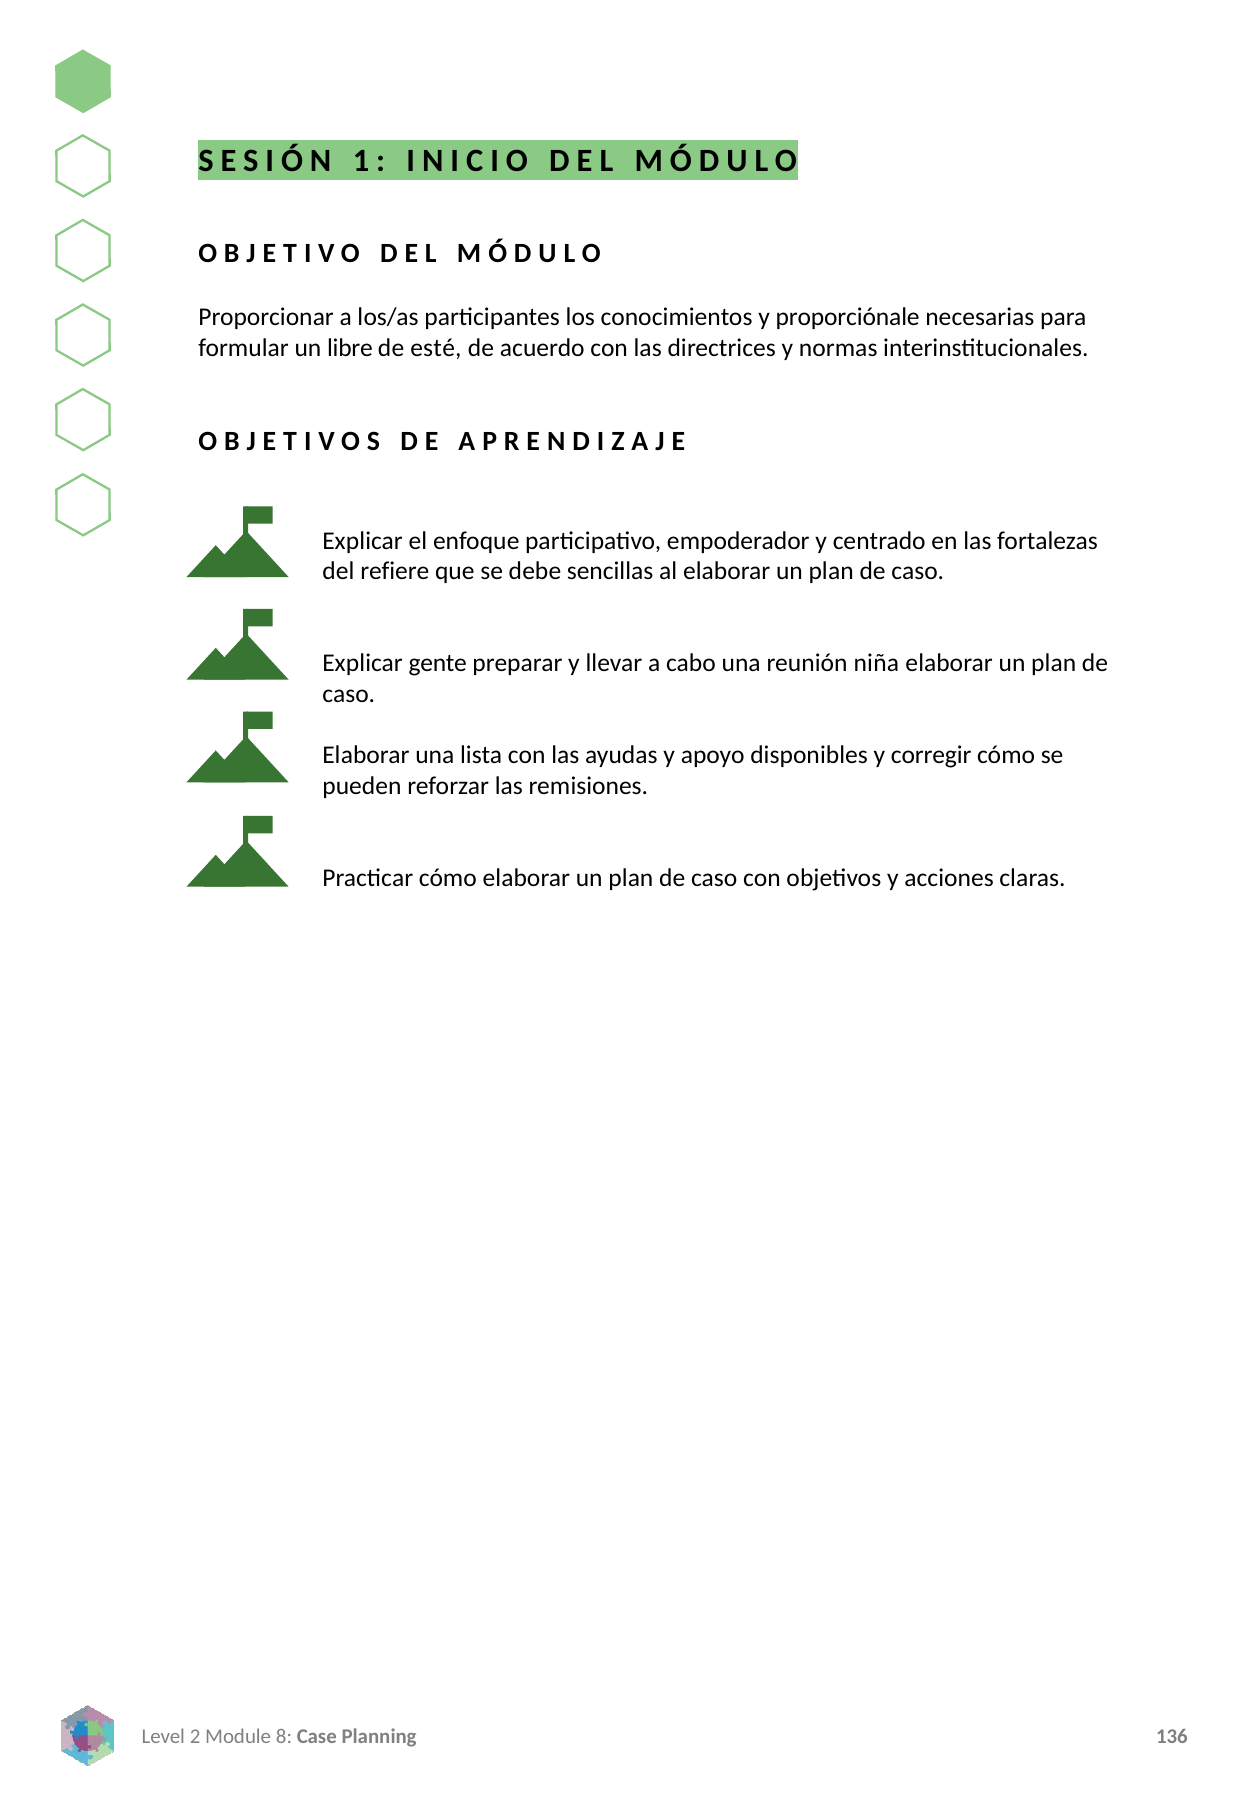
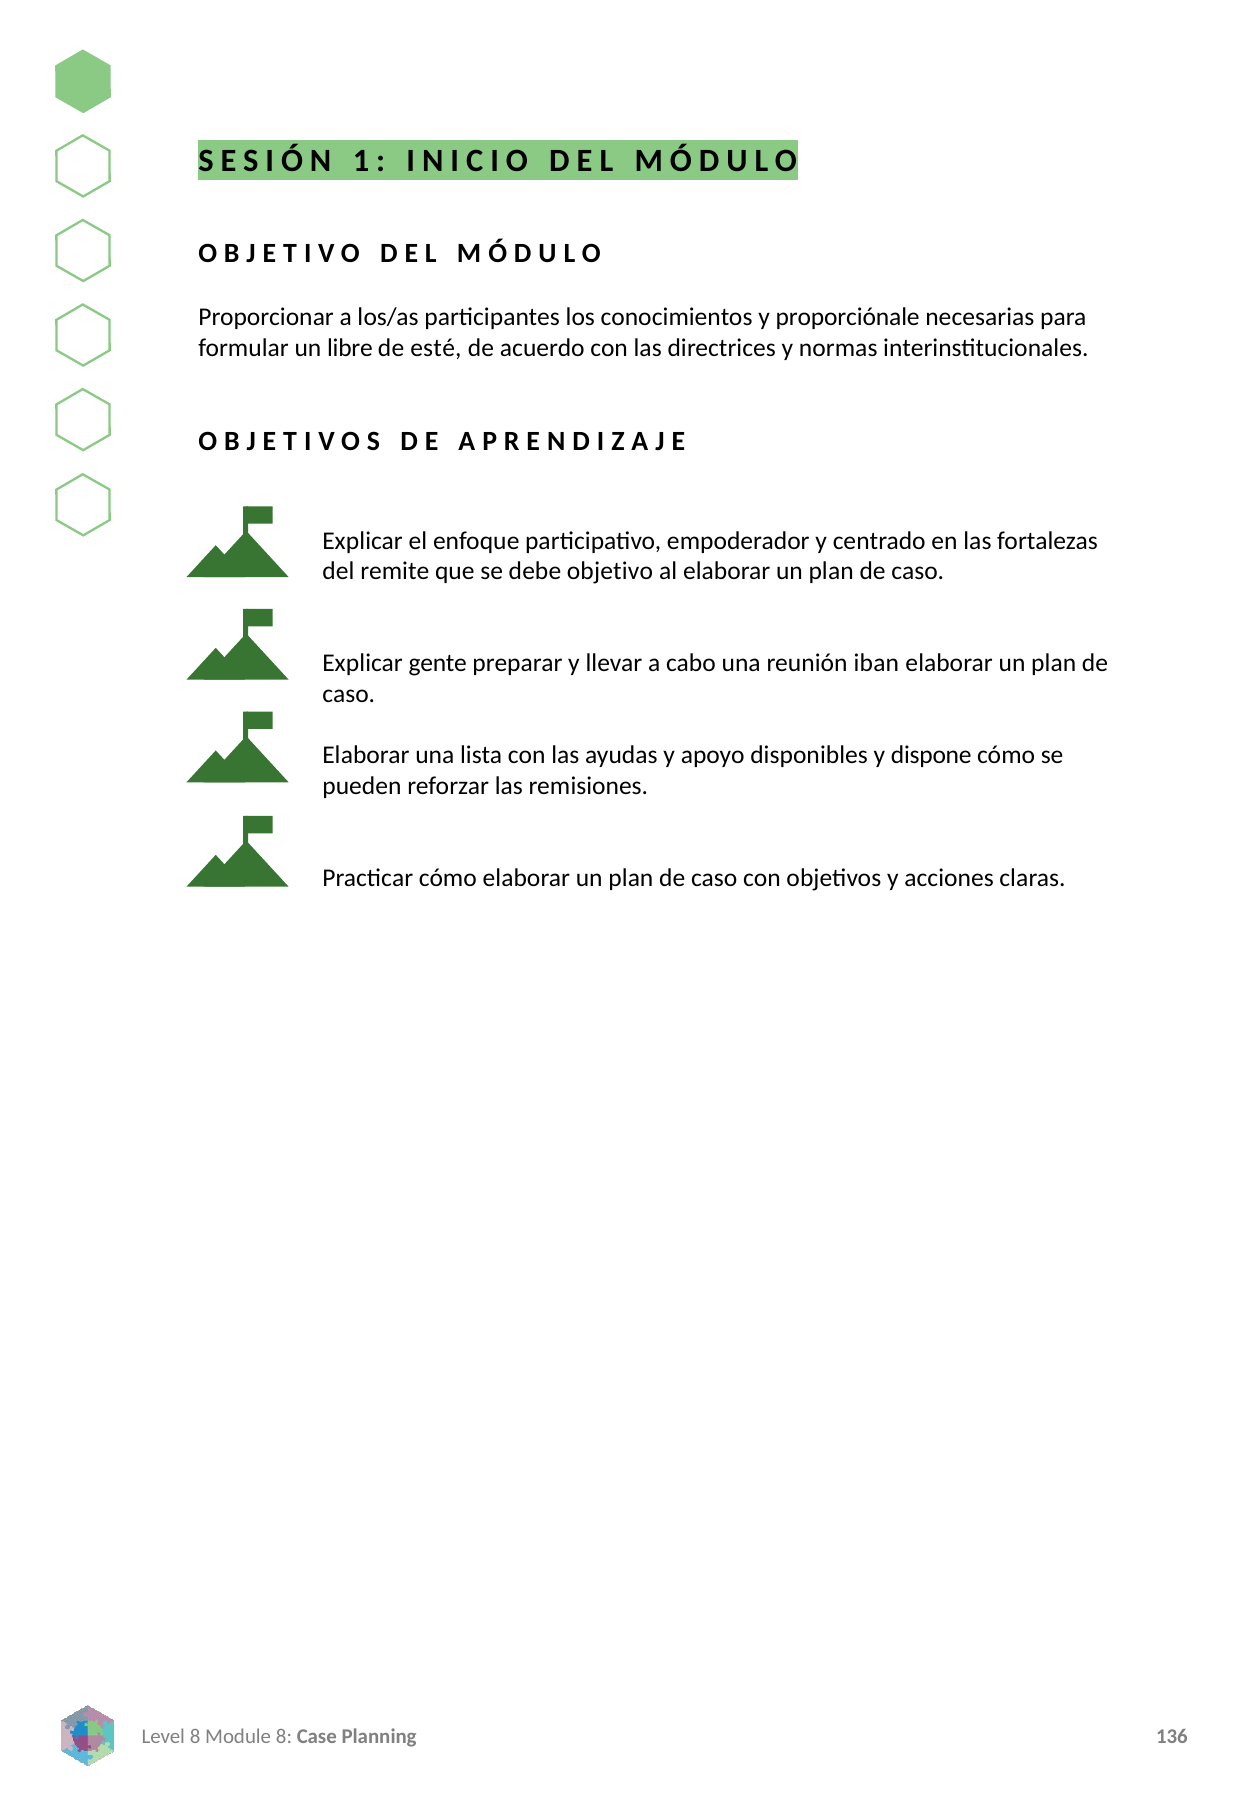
refiere: refiere -> remite
sencillas: sencillas -> objetivo
niña: niña -> iban
corregir: corregir -> dispone
2 at (195, 1736): 2 -> 8
